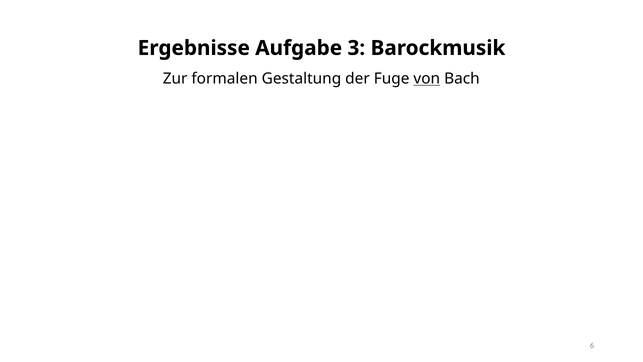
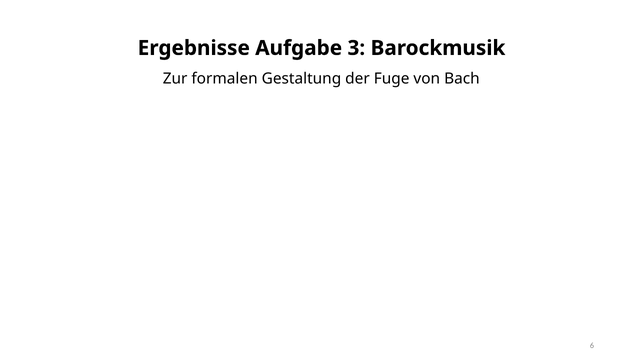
von underline: present -> none
